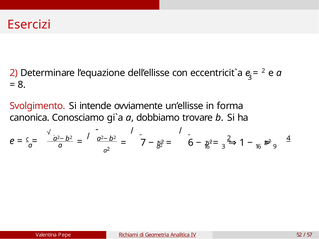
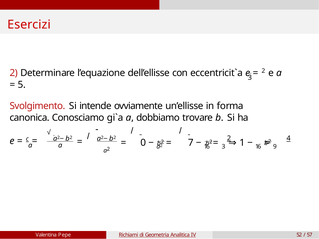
8: 8 -> 5
7: 7 -> 0
6: 6 -> 7
